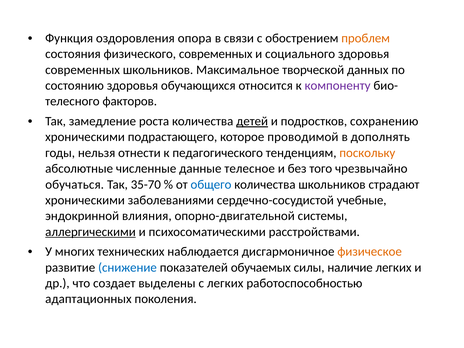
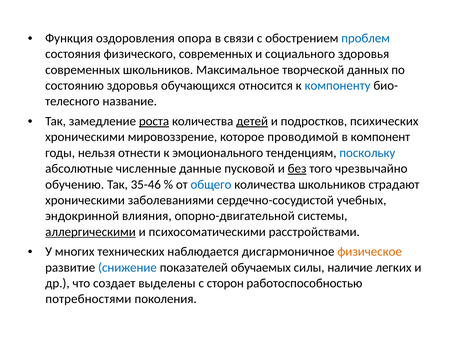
проблем colour: orange -> blue
компоненту colour: purple -> blue
факторов: факторов -> название
роста underline: none -> present
сохранению: сохранению -> психических
подрастающего: подрастающего -> мировоззрение
дополнять: дополнять -> компонент
педагогического: педагогического -> эмоционального
поскольку colour: orange -> blue
телесное: телесное -> пусковой
без underline: none -> present
обучаться: обучаться -> обучению
35-70: 35-70 -> 35-46
учебные: учебные -> учебных
с легких: легких -> сторон
адаптационных: адаптационных -> потребностями
